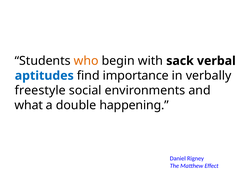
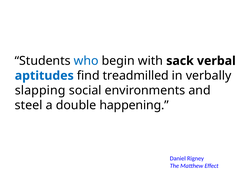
who colour: orange -> blue
importance: importance -> treadmilled
freestyle: freestyle -> slapping
what: what -> steel
